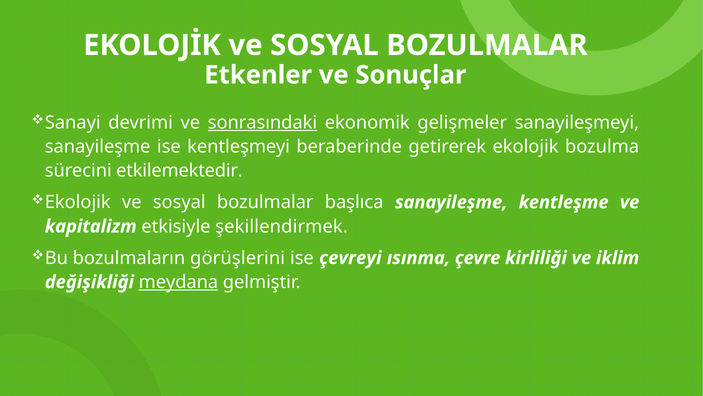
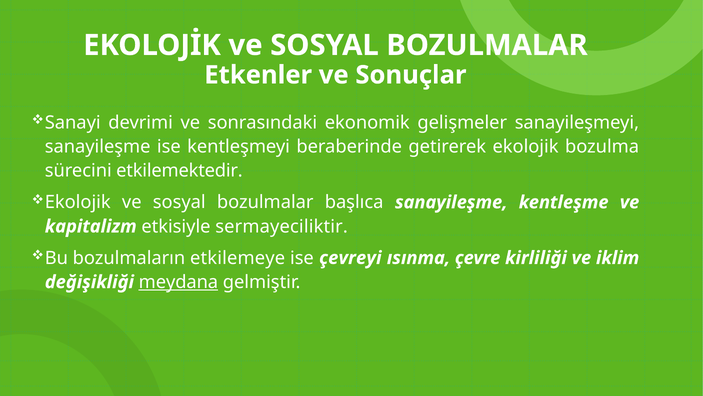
sonrasındaki underline: present -> none
şekillendirmek: şekillendirmek -> sermayeciliktir
görüşlerini: görüşlerini -> etkilemeye
